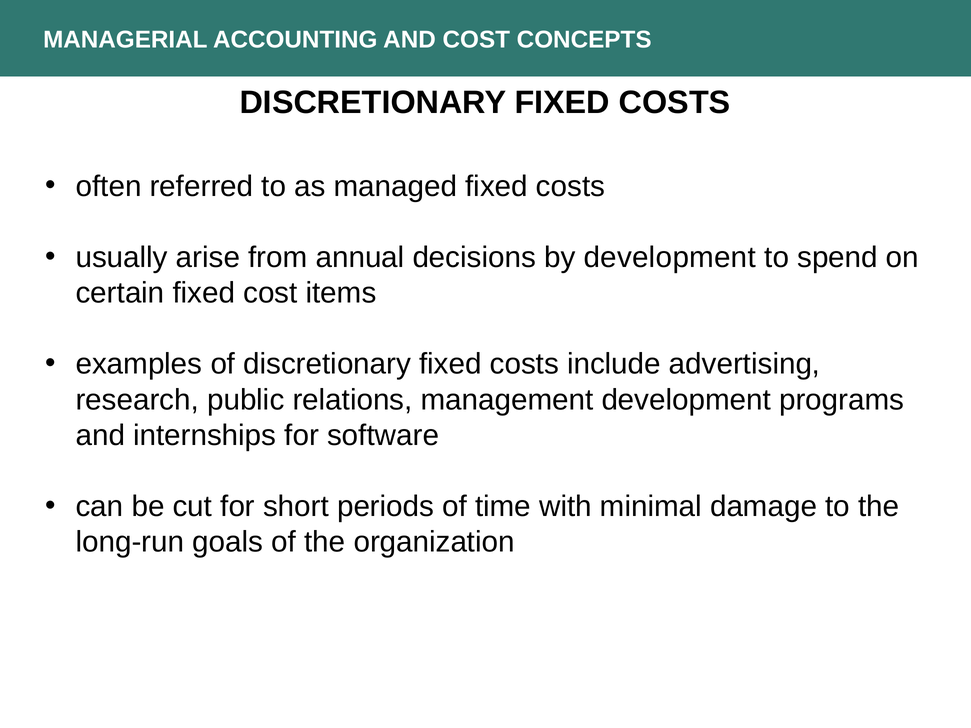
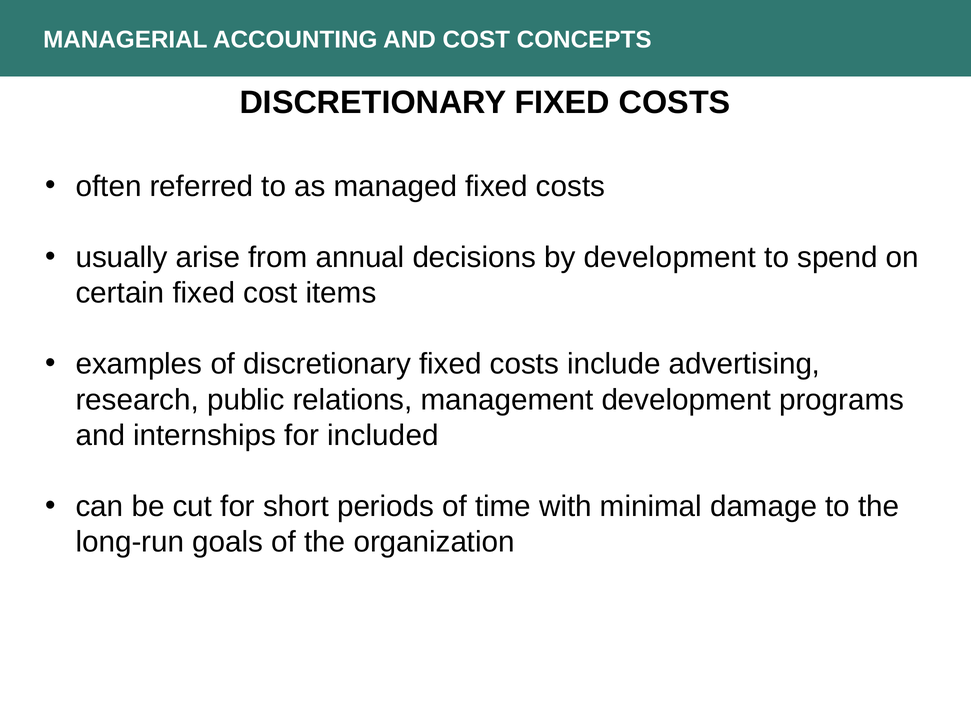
software: software -> included
